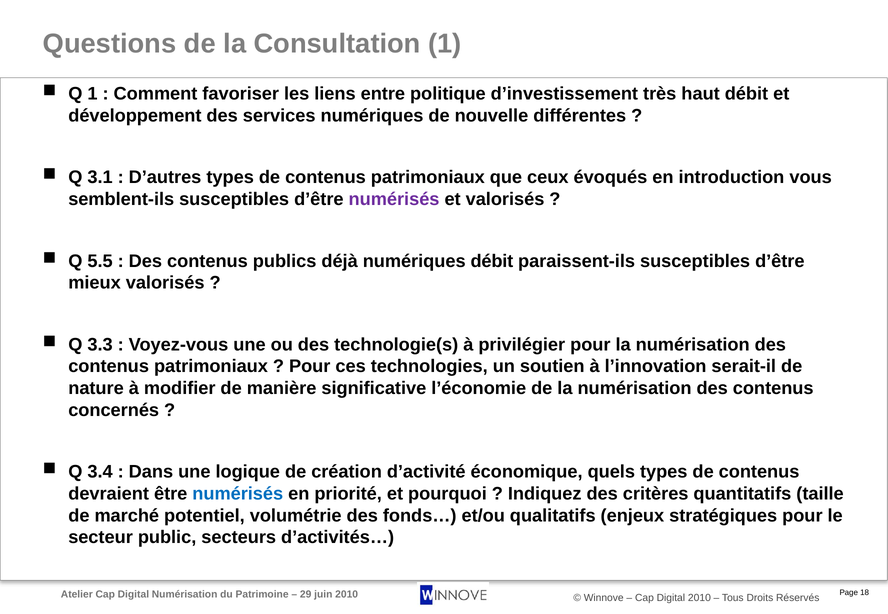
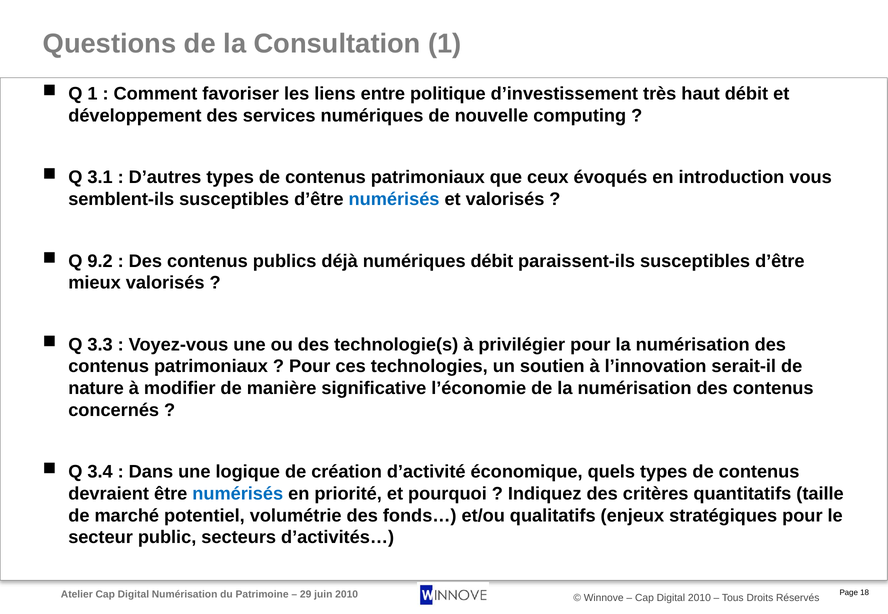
différentes: différentes -> computing
numérisés at (394, 199) colour: purple -> blue
5.5: 5.5 -> 9.2
